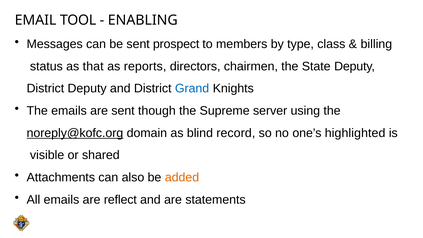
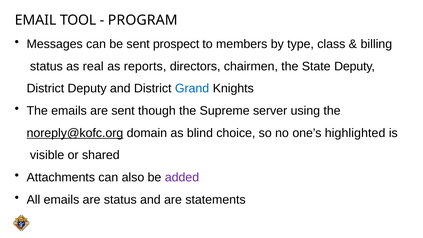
ENABLING: ENABLING -> PROGRAM
that: that -> real
record: record -> choice
added colour: orange -> purple
are reflect: reflect -> status
